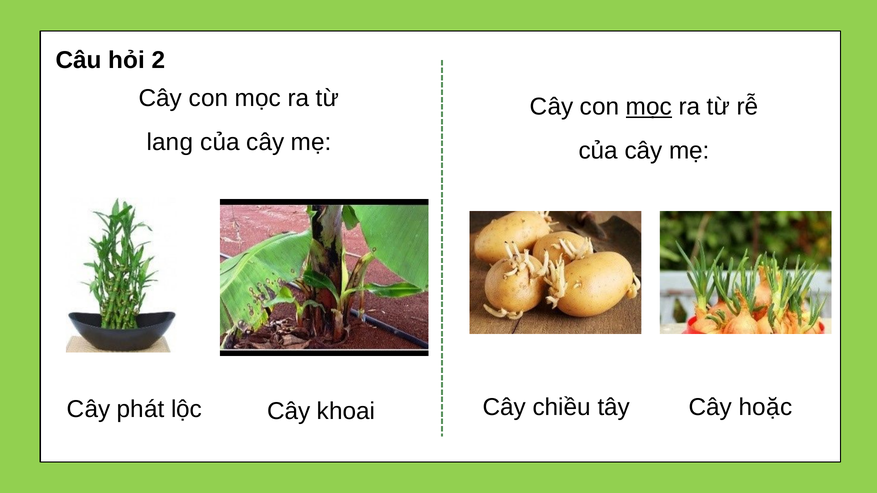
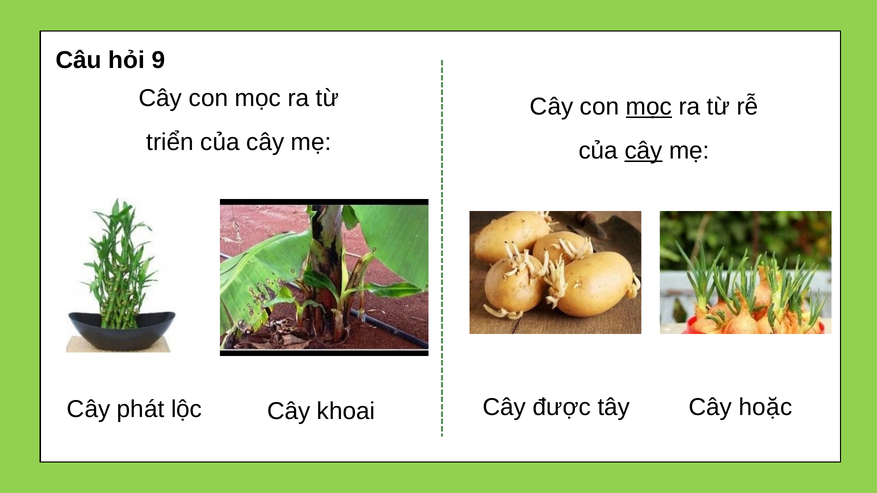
2: 2 -> 9
lang: lang -> triển
cây at (644, 151) underline: none -> present
chiều: chiều -> được
